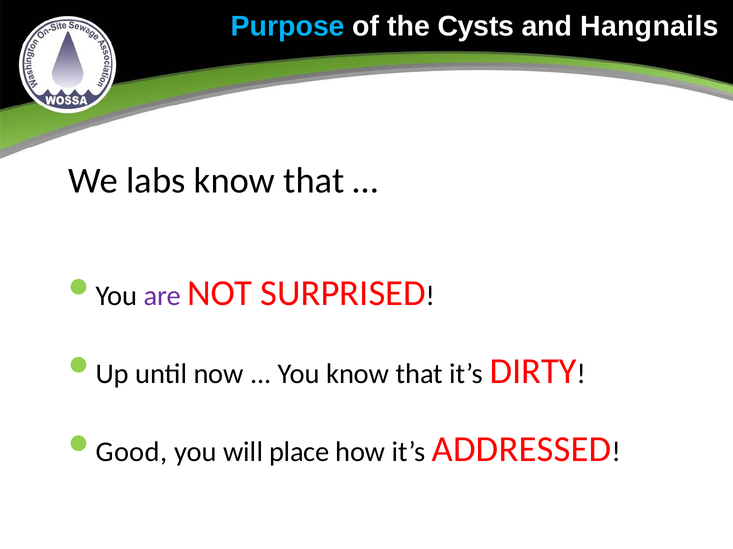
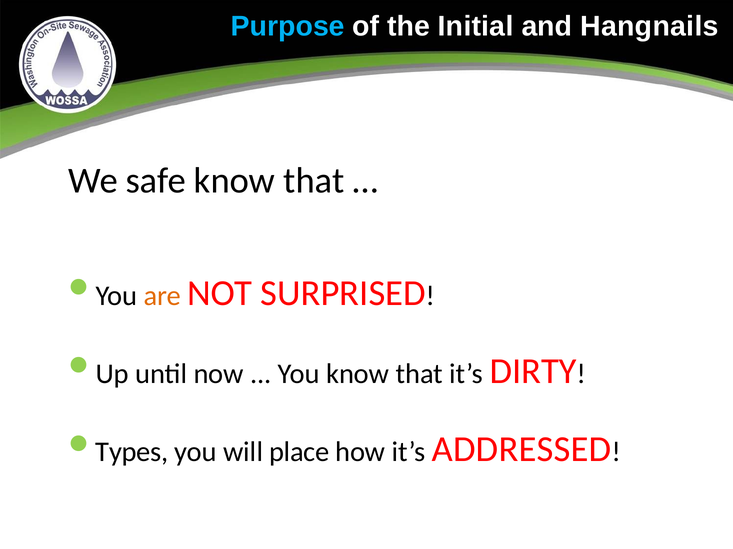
Cysts: Cysts -> Initial
labs: labs -> safe
are colour: purple -> orange
Good: Good -> Types
